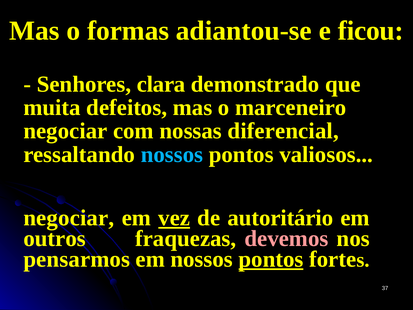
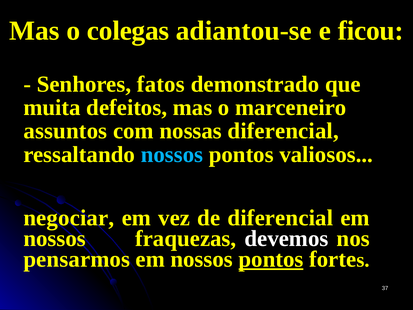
formas: formas -> colegas
clara: clara -> fatos
negociar at (65, 131): negociar -> assuntos
vez underline: present -> none
de autoritário: autoritário -> diferencial
outros at (55, 238): outros -> nossos
devemos colour: pink -> white
